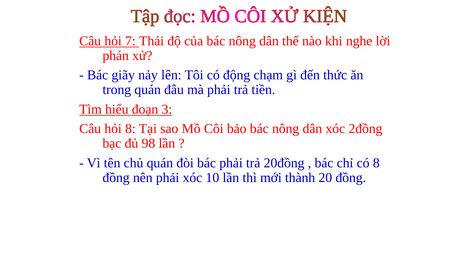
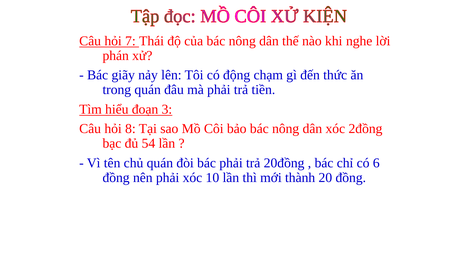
98: 98 -> 54
có 8: 8 -> 6
